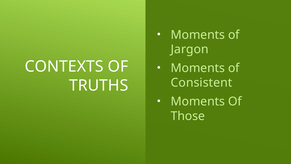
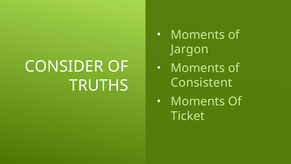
CONTEXTS: CONTEXTS -> CONSIDER
Those: Those -> Ticket
